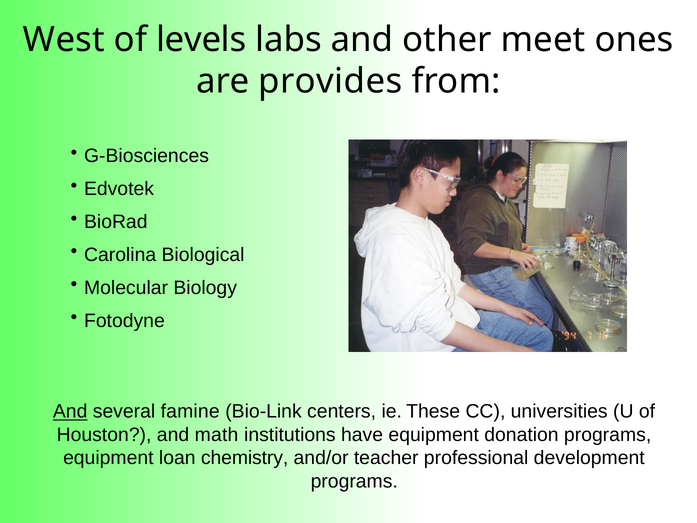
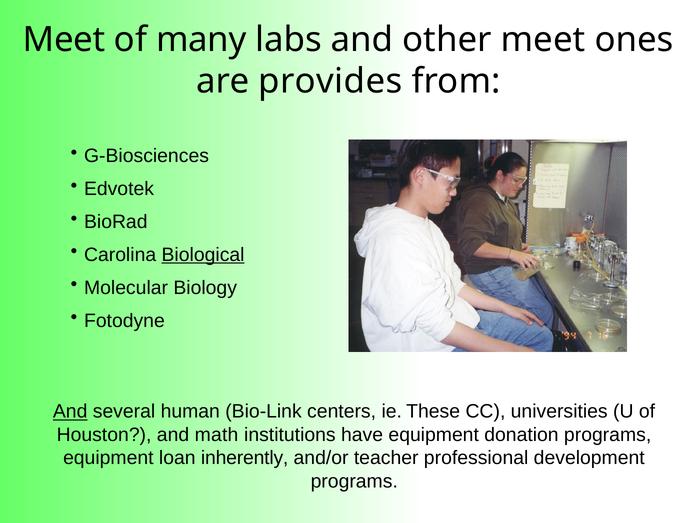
West at (64, 40): West -> Meet
levels: levels -> many
Biological underline: none -> present
famine: famine -> human
chemistry: chemistry -> inherently
